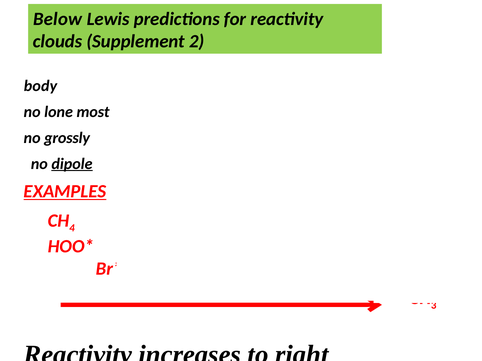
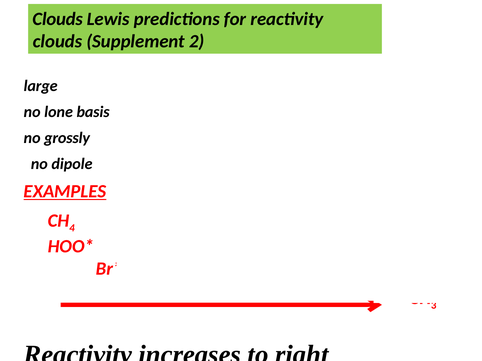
Below at (58, 19): Below -> Clouds
body: body -> large
most: most -> basis
dipole at (72, 164) underline: present -> none
